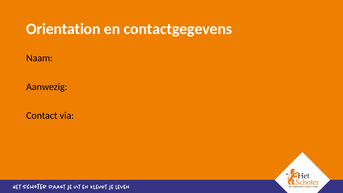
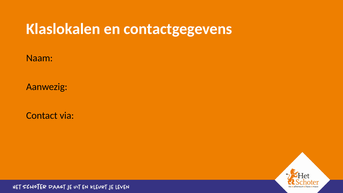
Orientation: Orientation -> Klaslokalen
